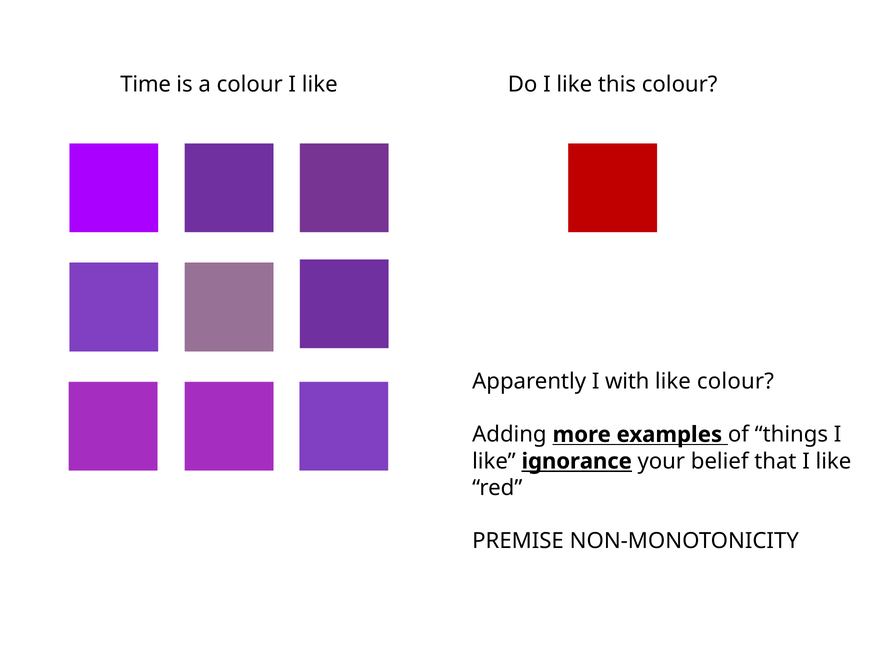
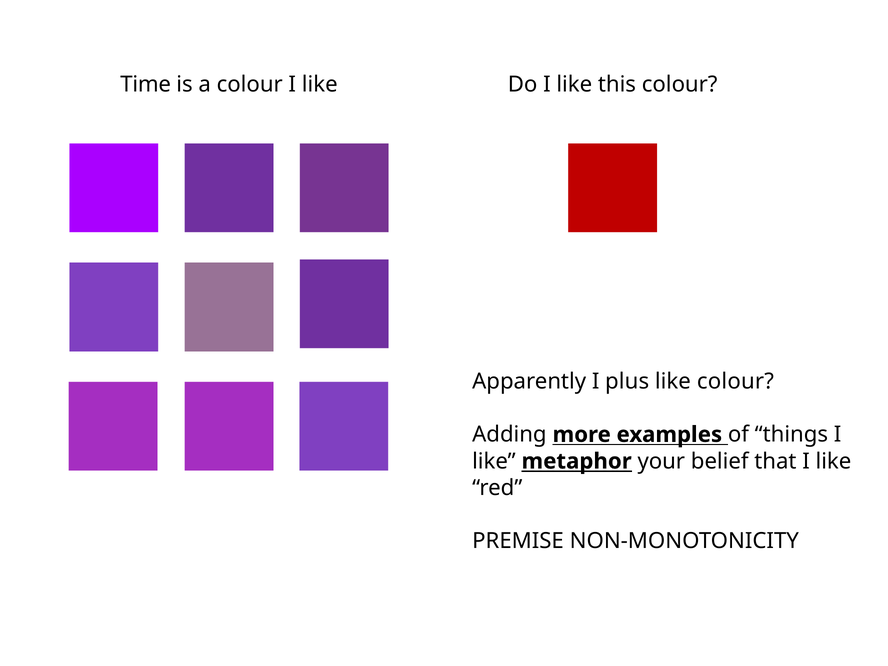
with: with -> plus
ignorance: ignorance -> metaphor
